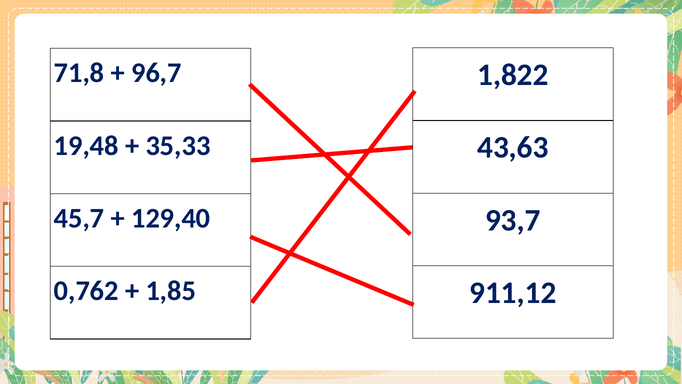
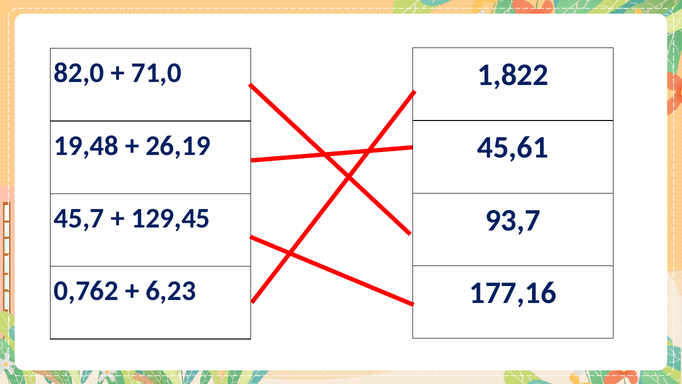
71,8: 71,8 -> 82,0
96,7: 96,7 -> 71,0
35,33: 35,33 -> 26,19
43,63: 43,63 -> 45,61
129,40: 129,40 -> 129,45
1,85: 1,85 -> 6,23
911,12: 911,12 -> 177,16
